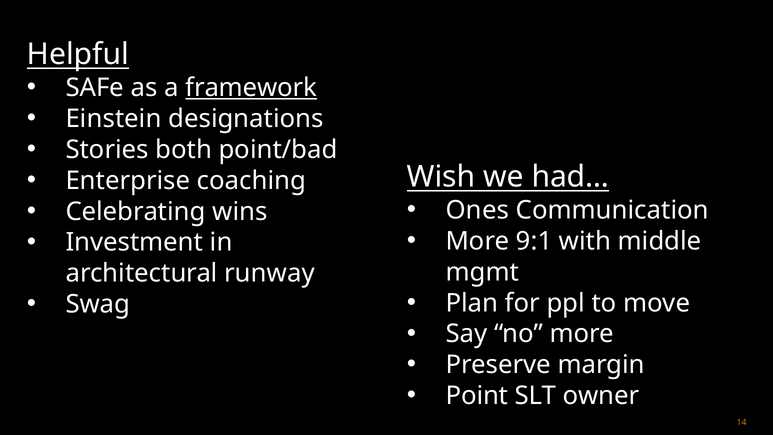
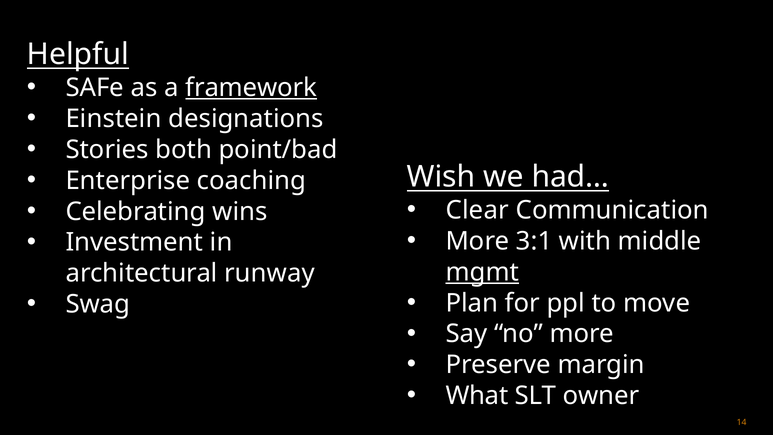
Ones: Ones -> Clear
9:1: 9:1 -> 3:1
mgmt underline: none -> present
Point: Point -> What
